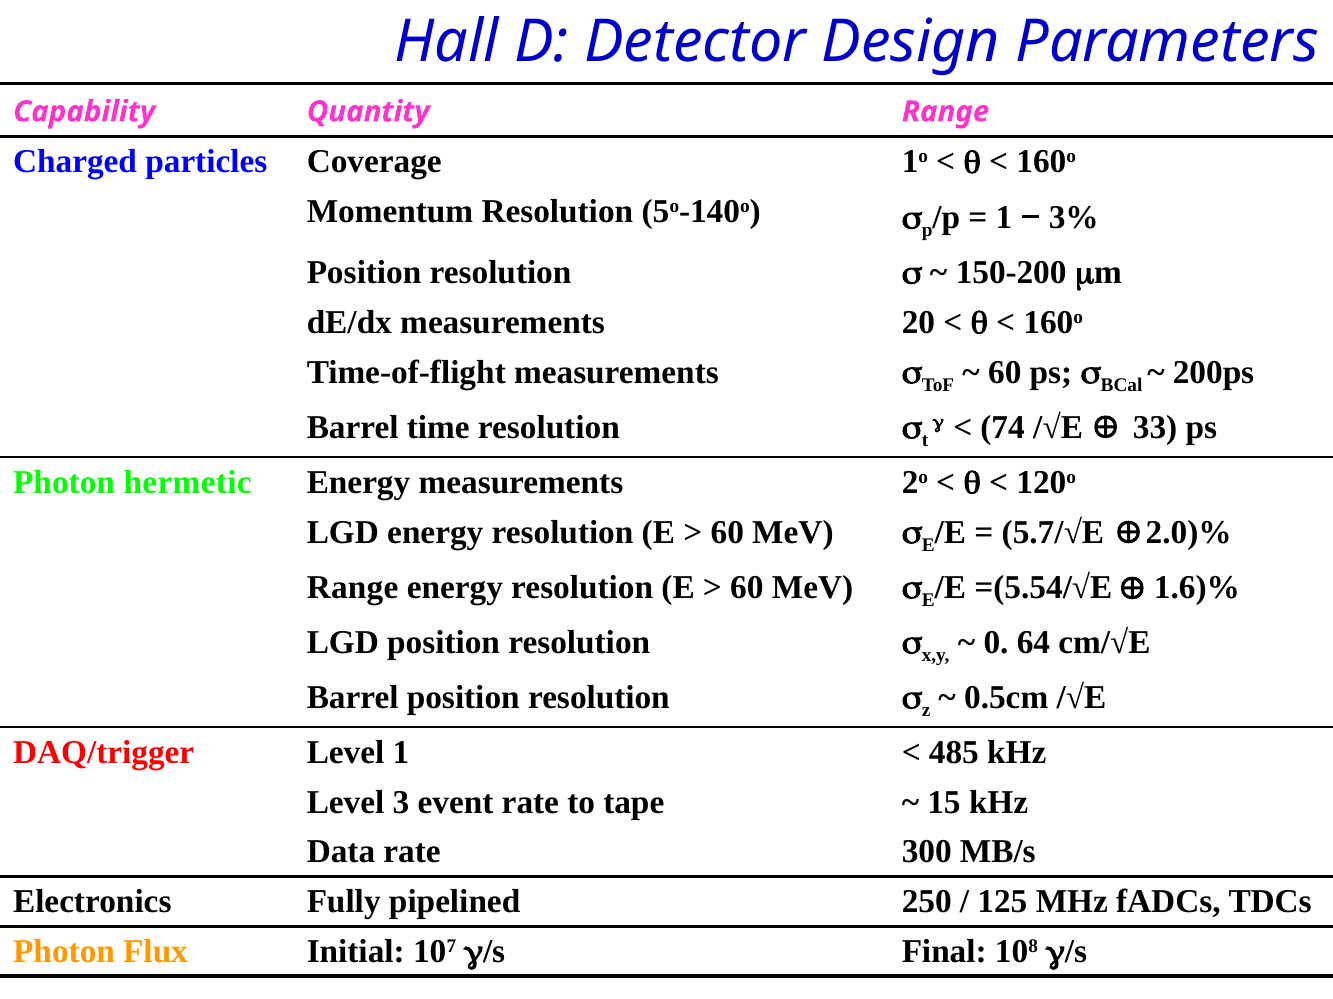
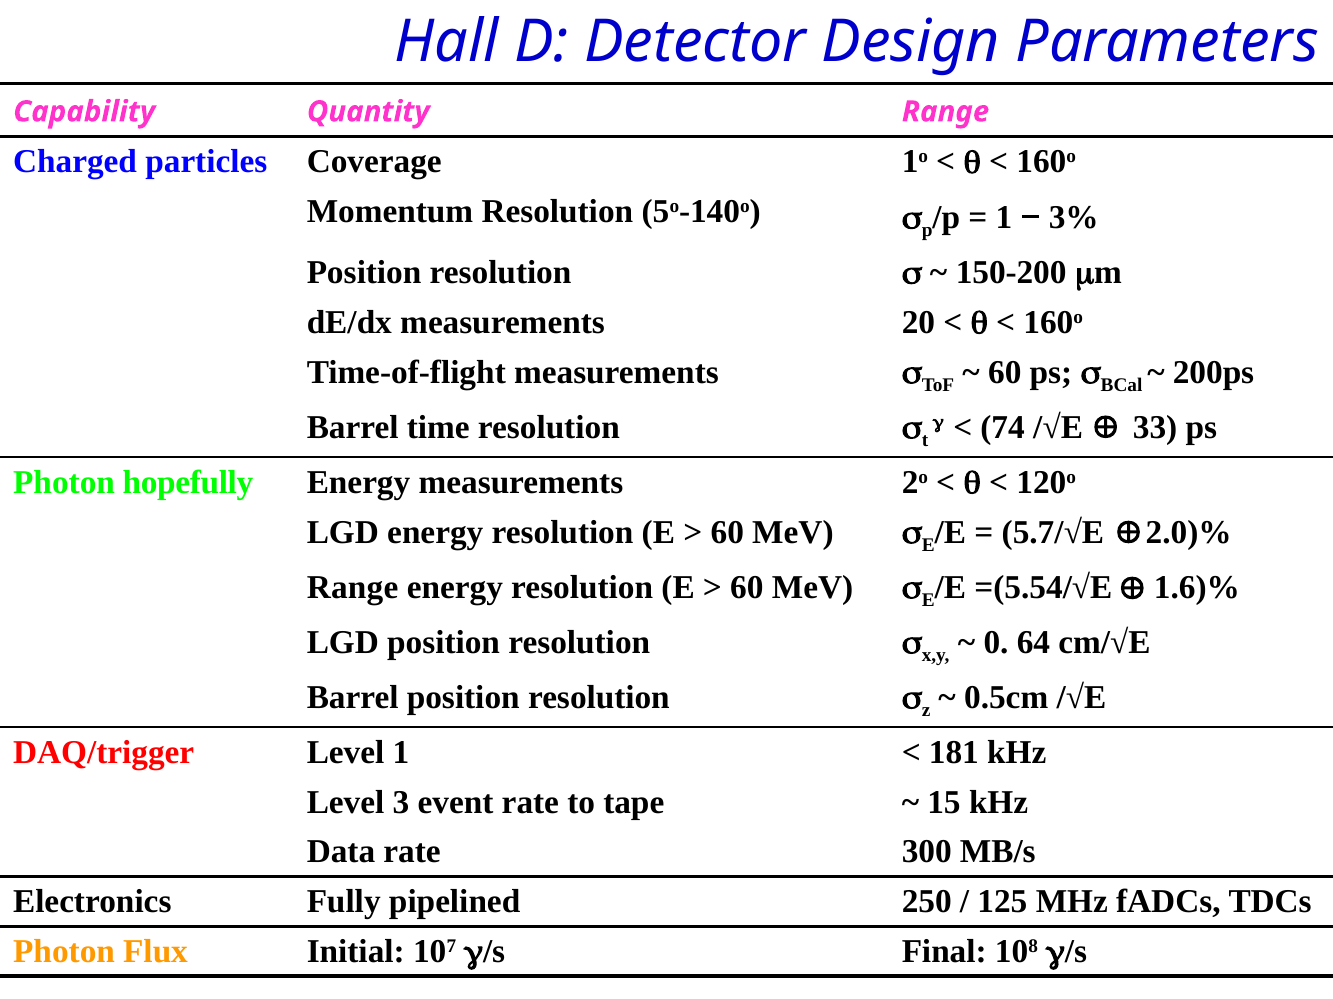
hermetic: hermetic -> hopefully
485: 485 -> 181
